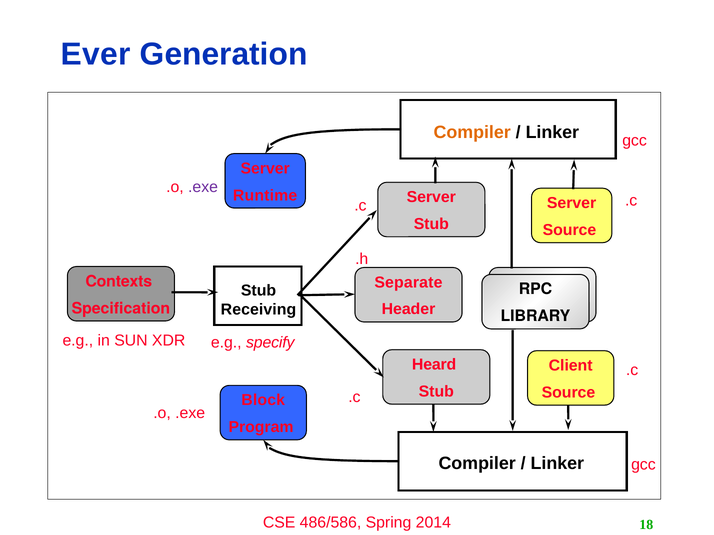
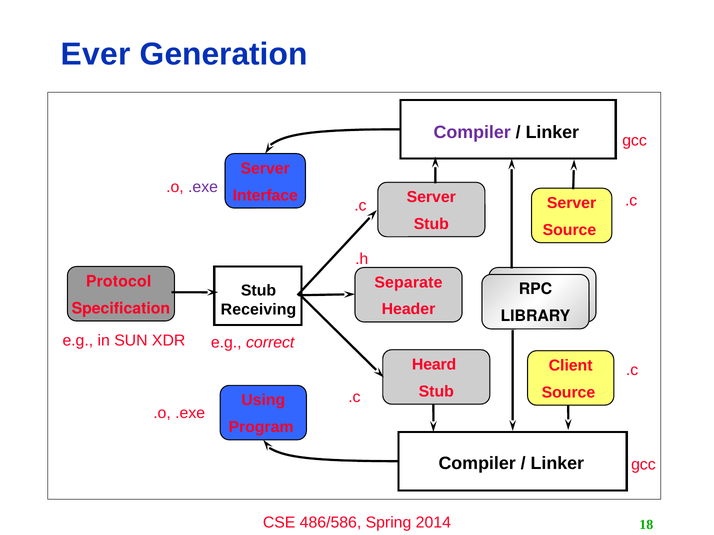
Compiler at (472, 133) colour: orange -> purple
Runtime: Runtime -> Interface
Contexts: Contexts -> Protocol
specify: specify -> correct
Block: Block -> Using
